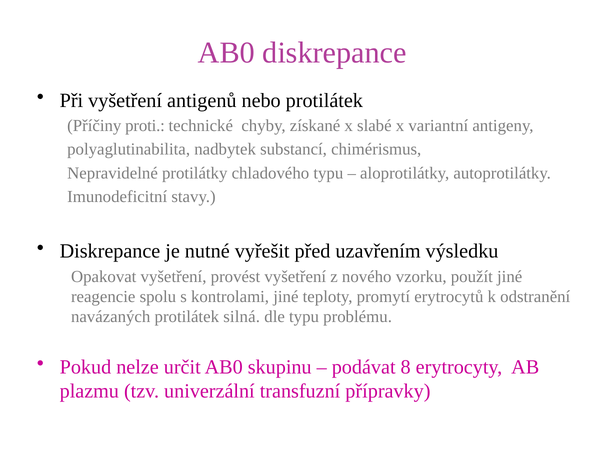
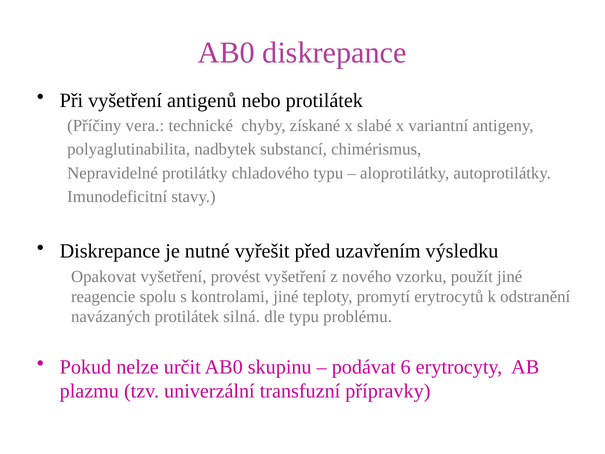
proti: proti -> vera
8: 8 -> 6
